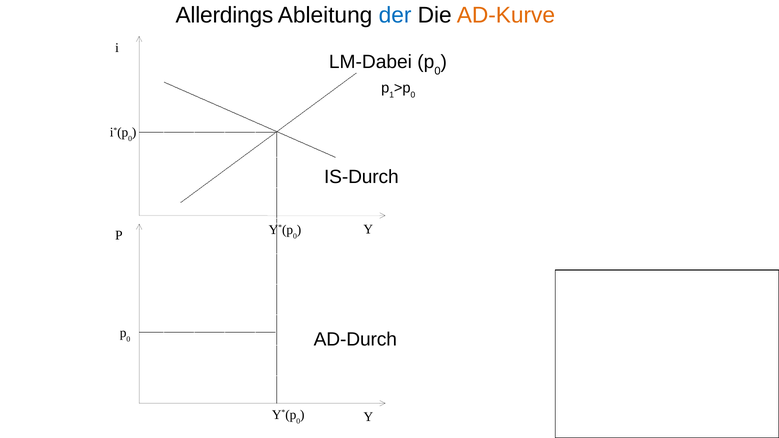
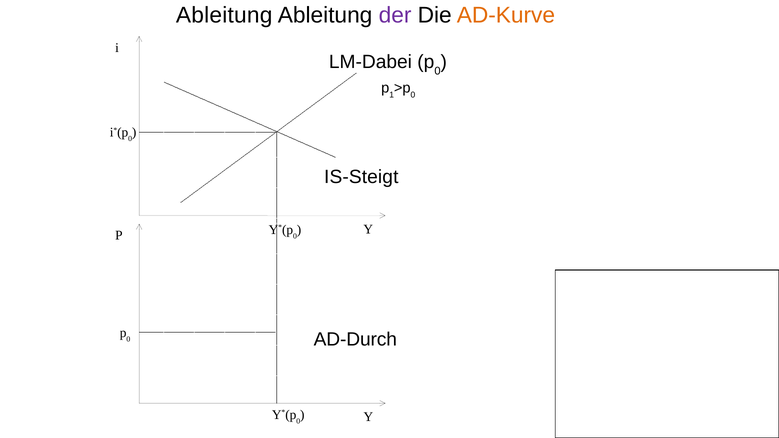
Allerdings at (224, 15): Allerdings -> Ableitung
der colour: blue -> purple
IS-Durch: IS-Durch -> IS-Steigt
